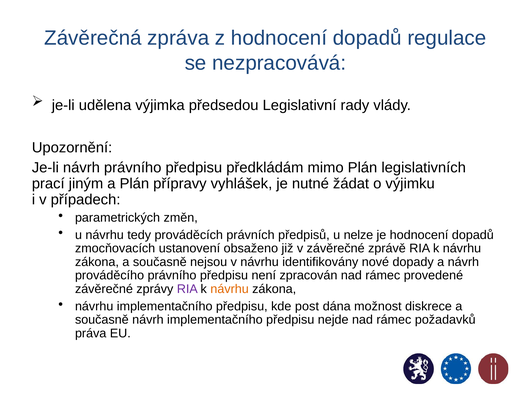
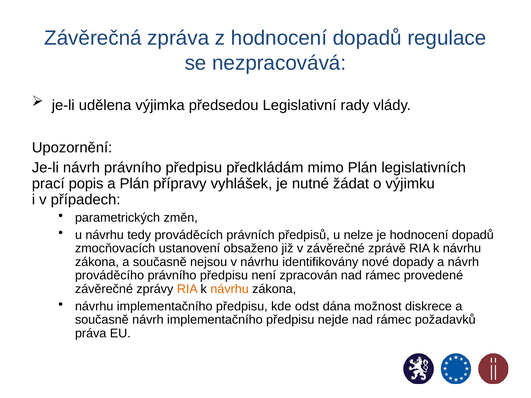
jiným: jiným -> popis
RIA at (187, 289) colour: purple -> orange
post: post -> odst
